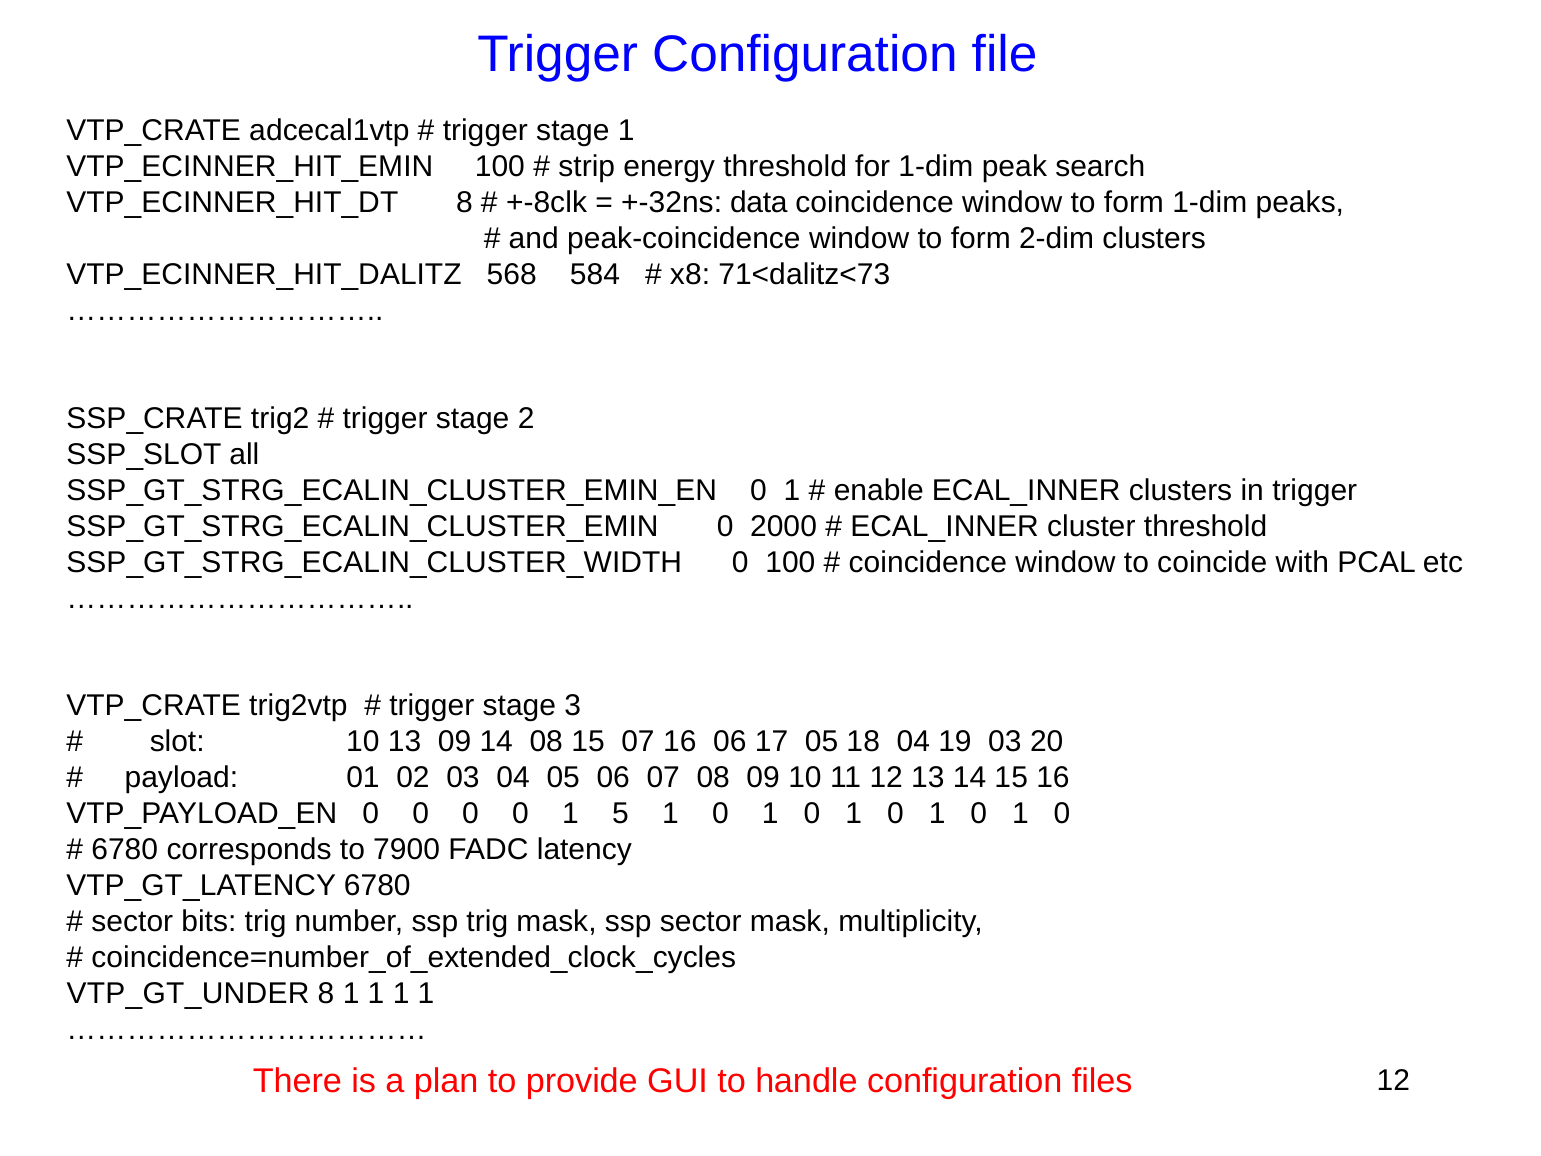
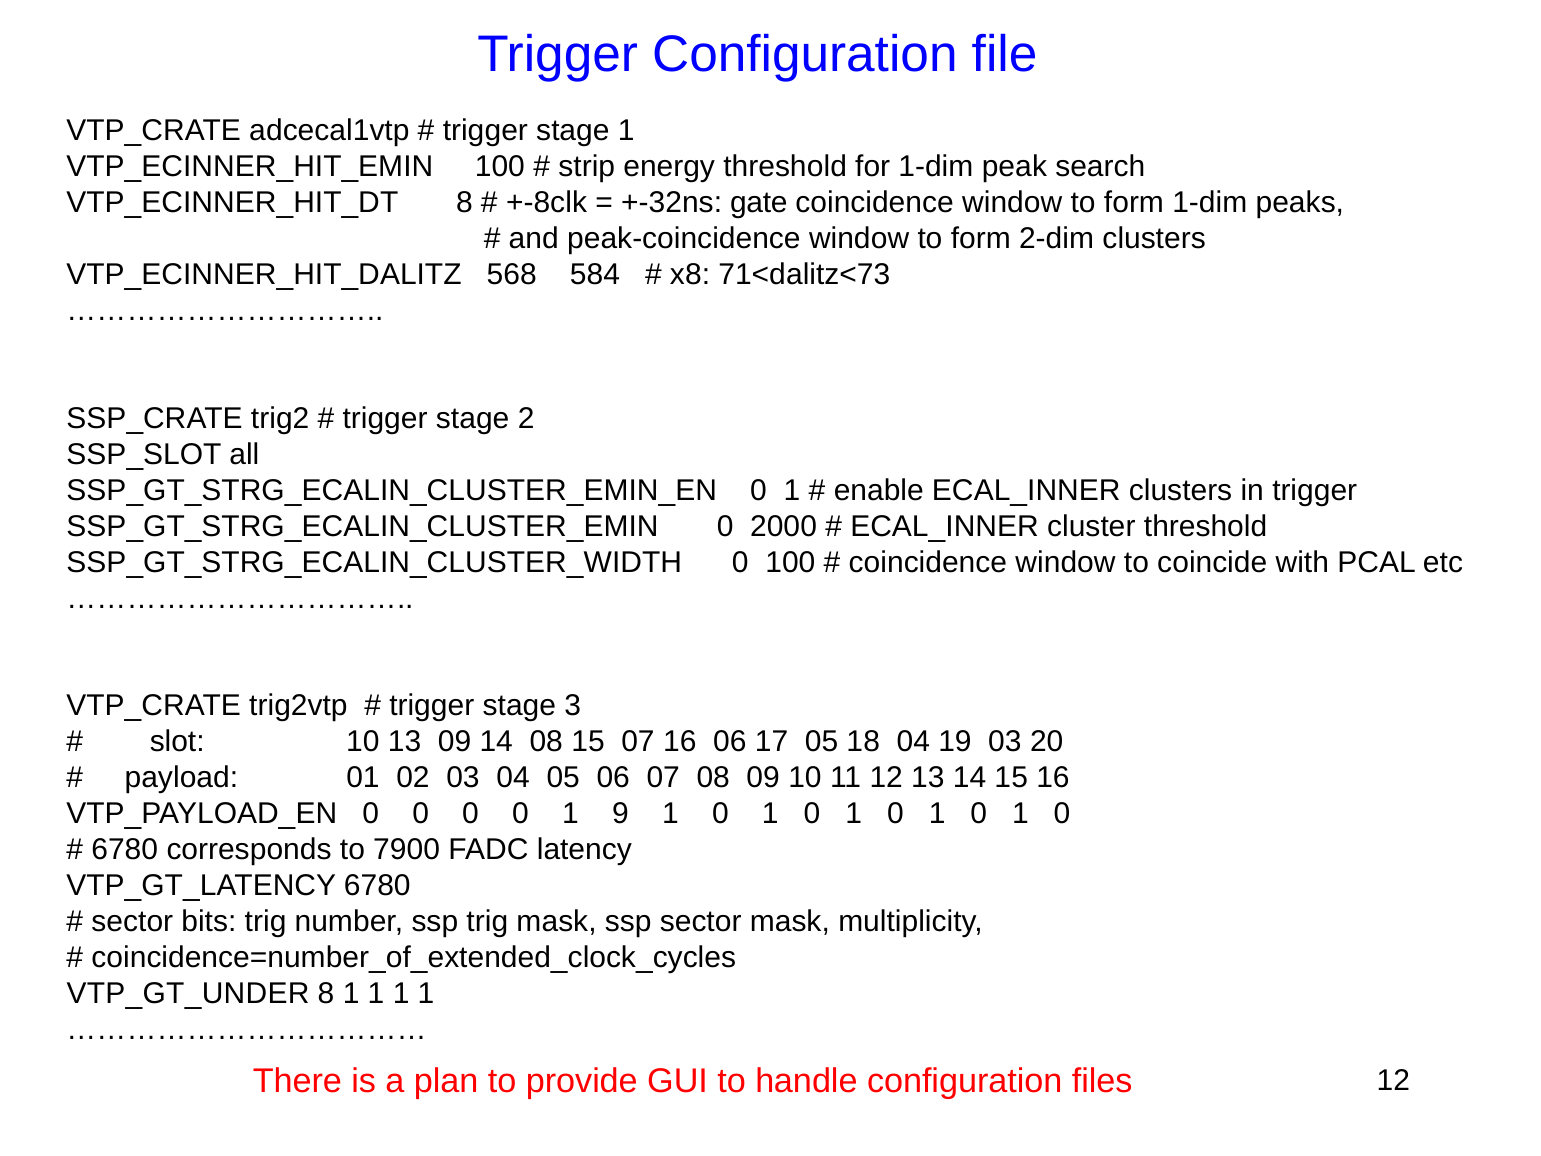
data: data -> gate
5: 5 -> 9
